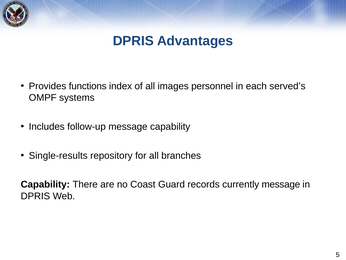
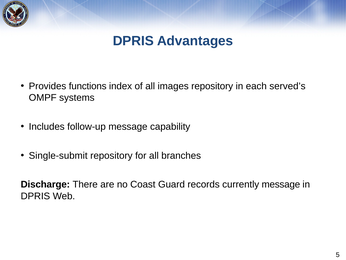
images personnel: personnel -> repository
Single-results: Single-results -> Single-submit
Capability at (45, 184): Capability -> Discharge
